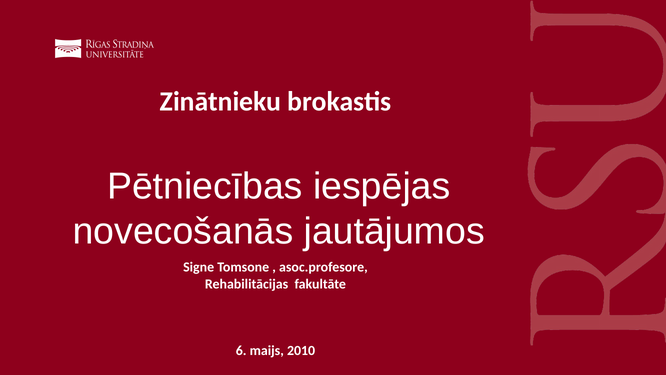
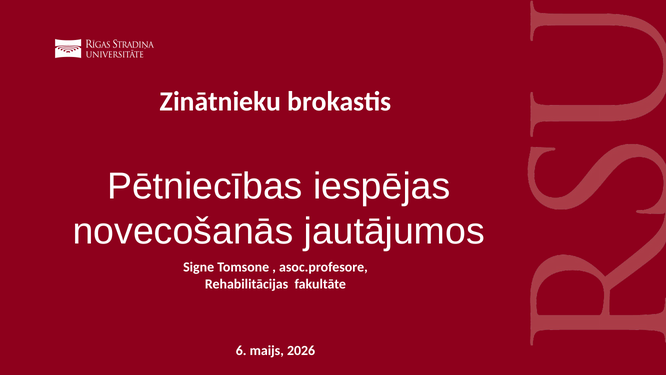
2010: 2010 -> 2026
